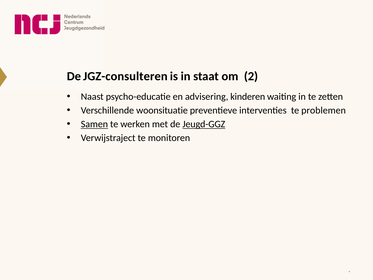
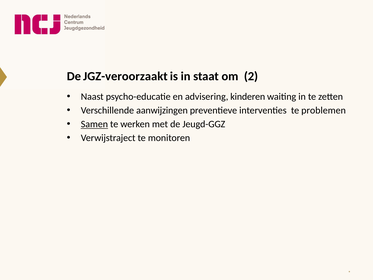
JGZ-consulteren: JGZ-consulteren -> JGZ-veroorzaakt
woonsituatie: woonsituatie -> aanwijzingen
Jeugd-GGZ underline: present -> none
